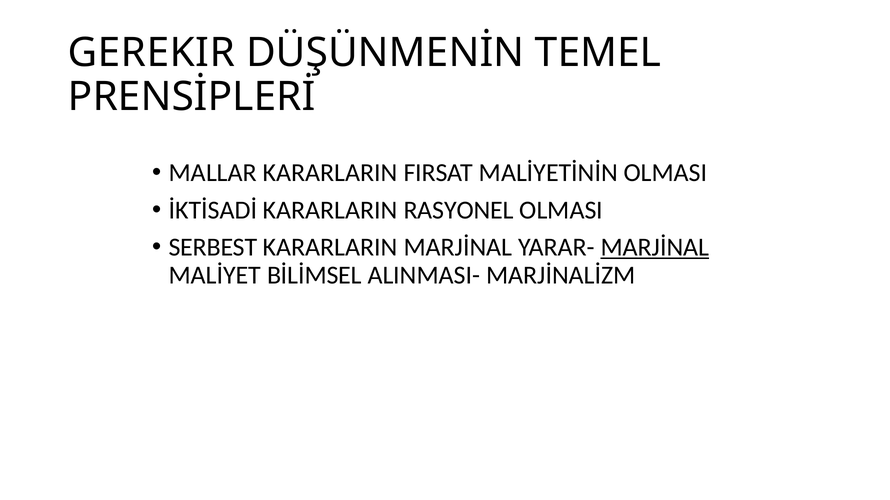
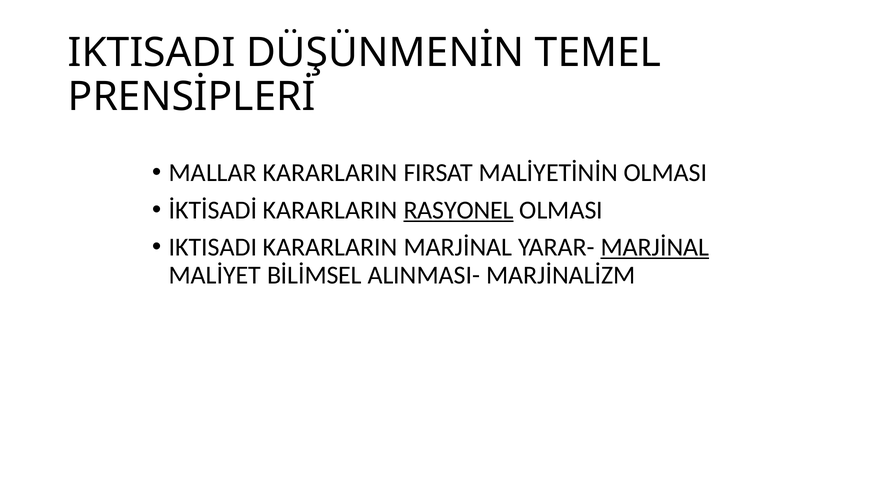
GEREKIR at (151, 53): GEREKIR -> IKTISADI
RASYONEL underline: none -> present
SERBEST at (213, 248): SERBEST -> IKTISADI
